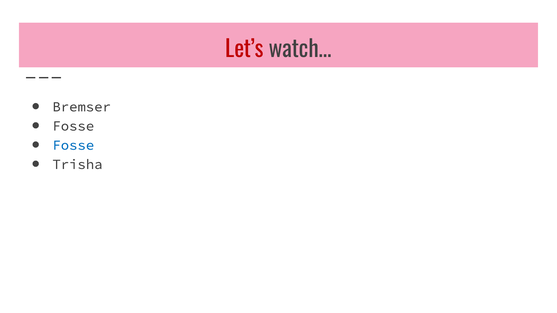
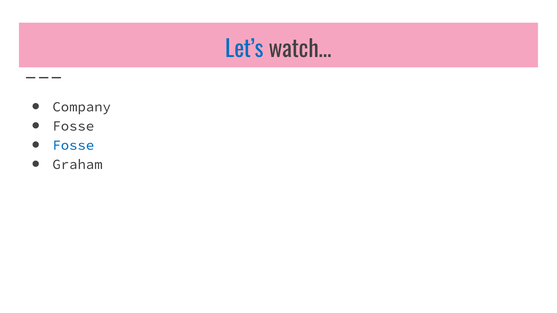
Let’s colour: red -> blue
Bremser: Bremser -> Company
Trisha: Trisha -> Graham
